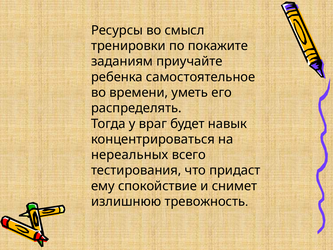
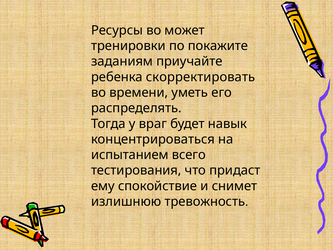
смысл: смысл -> может
самостоятельное: самостоятельное -> скорректировать
нереальных: нереальных -> испытанием
